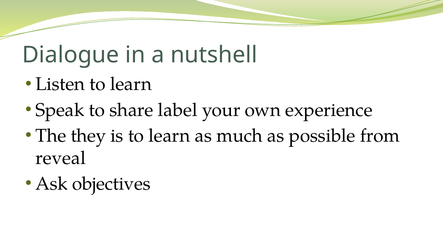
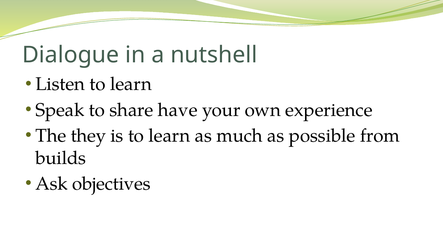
label: label -> have
reveal: reveal -> builds
